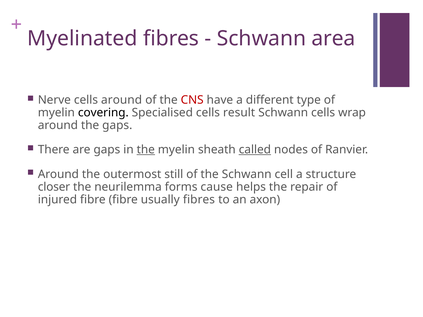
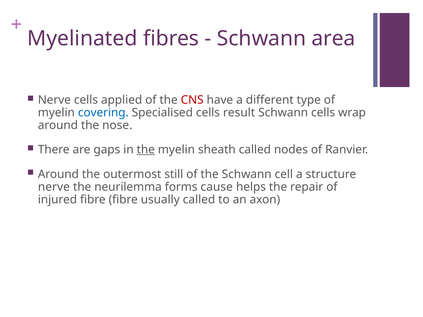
cells around: around -> applied
covering colour: black -> blue
the gaps: gaps -> nose
called at (255, 150) underline: present -> none
closer at (54, 187): closer -> nerve
usually fibres: fibres -> called
